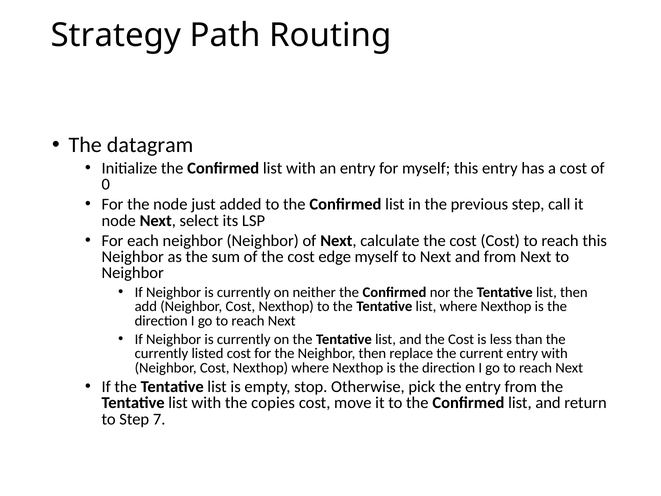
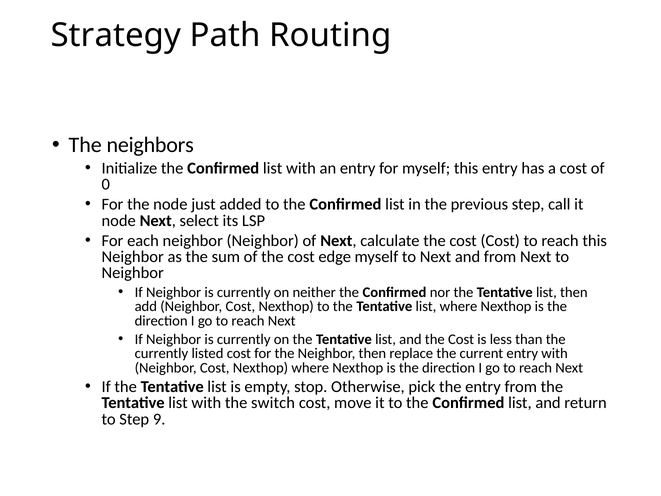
datagram: datagram -> neighbors
copies: copies -> switch
7: 7 -> 9
